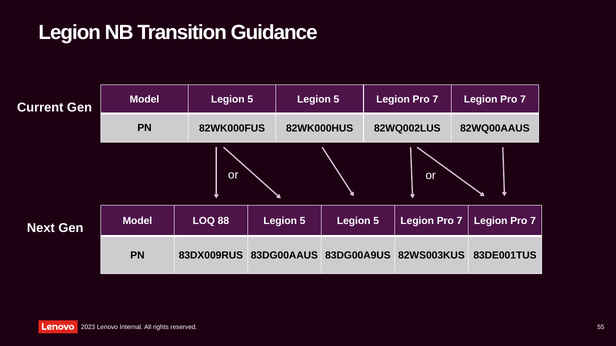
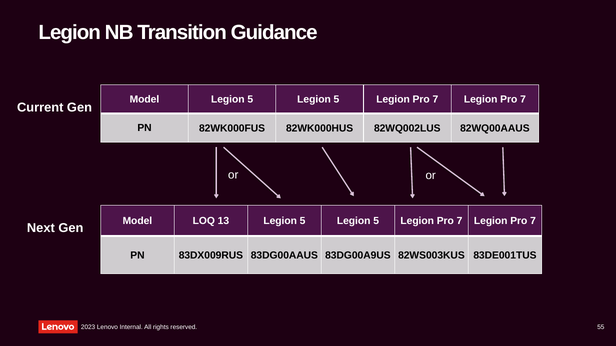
88: 88 -> 13
